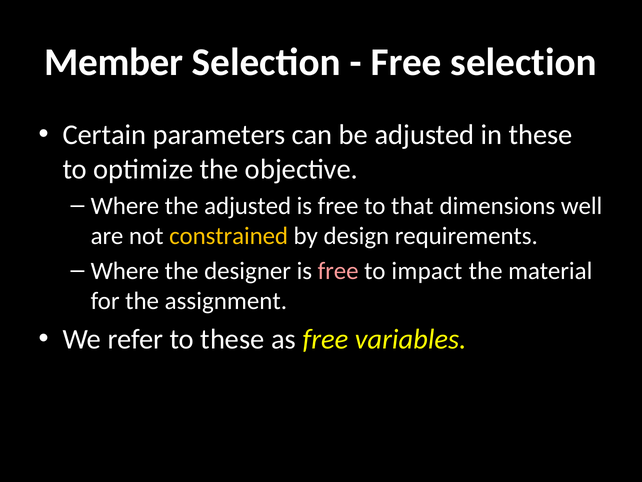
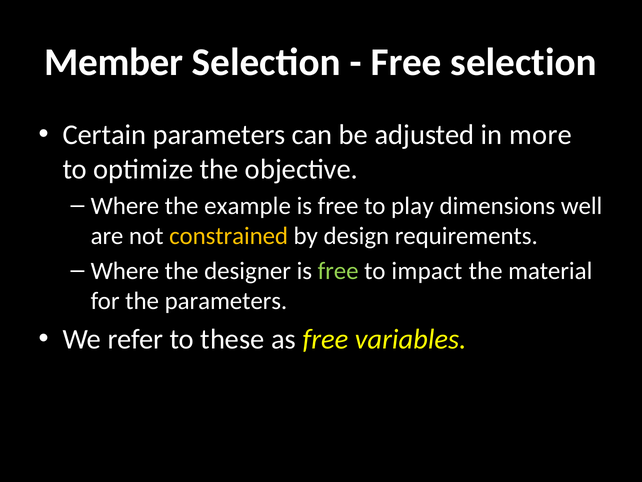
in these: these -> more
the adjusted: adjusted -> example
that: that -> play
free at (338, 271) colour: pink -> light green
the assignment: assignment -> parameters
